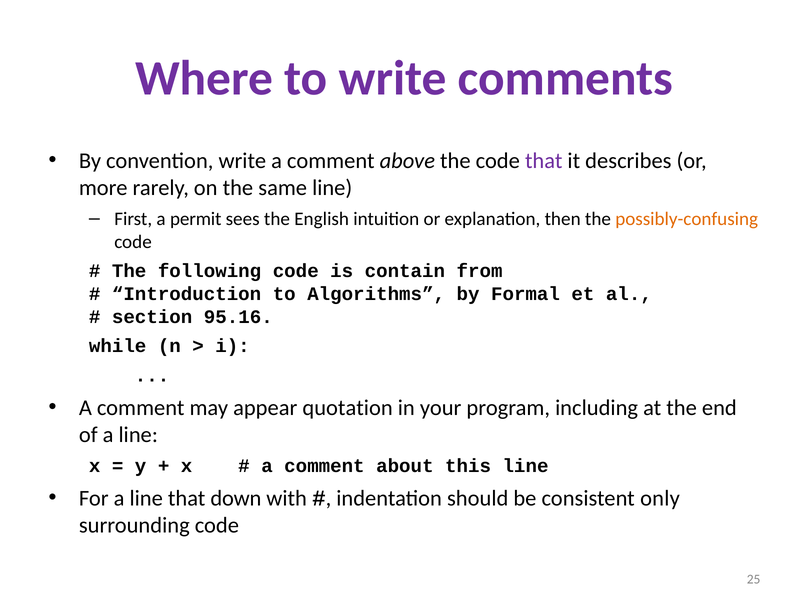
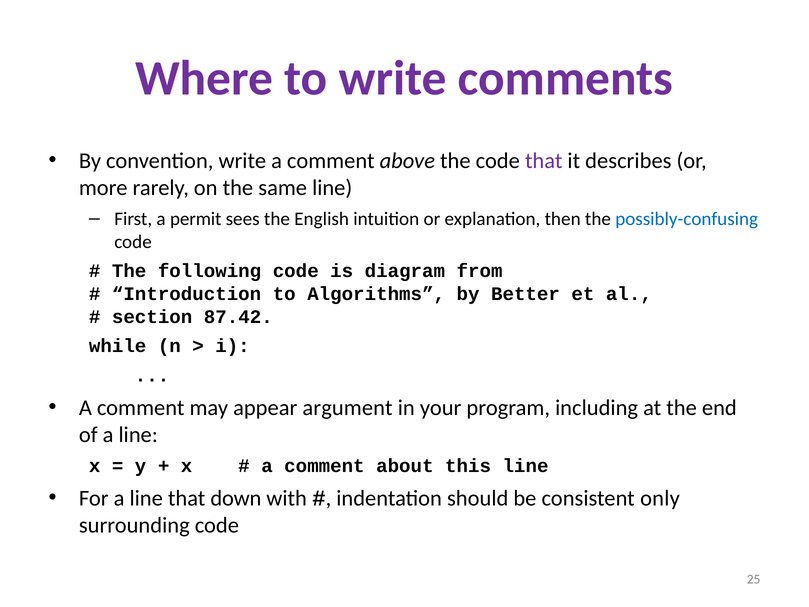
possibly-confusing colour: orange -> blue
contain: contain -> diagram
Formal: Formal -> Better
95.16: 95.16 -> 87.42
quotation: quotation -> argument
